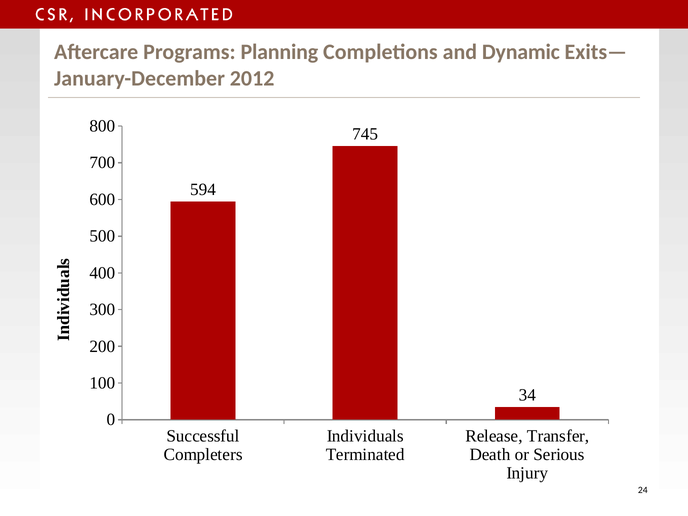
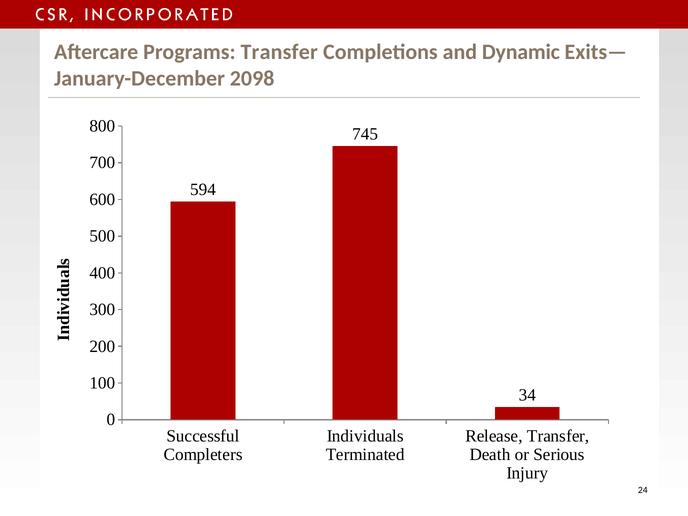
Programs Planning: Planning -> Transfer
2012: 2012 -> 2098
